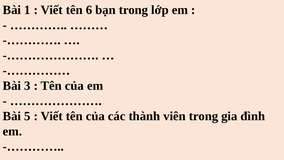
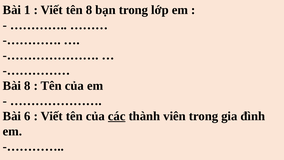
tên 6: 6 -> 8
Bài 3: 3 -> 8
5: 5 -> 6
các underline: none -> present
